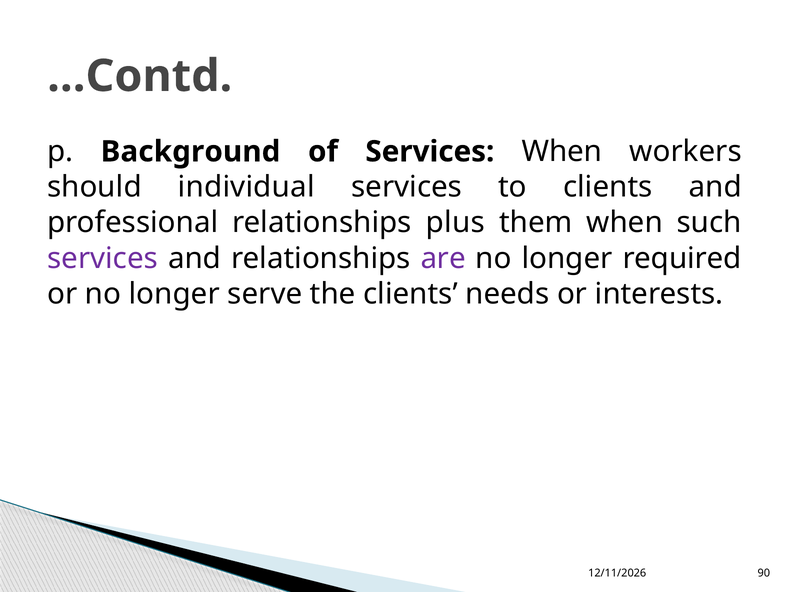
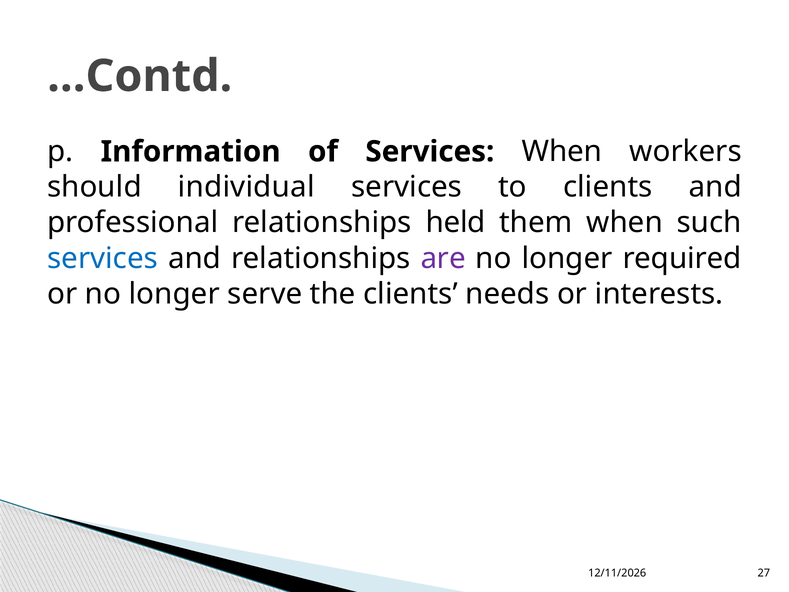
Background: Background -> Information
plus: plus -> held
services at (103, 258) colour: purple -> blue
90: 90 -> 27
